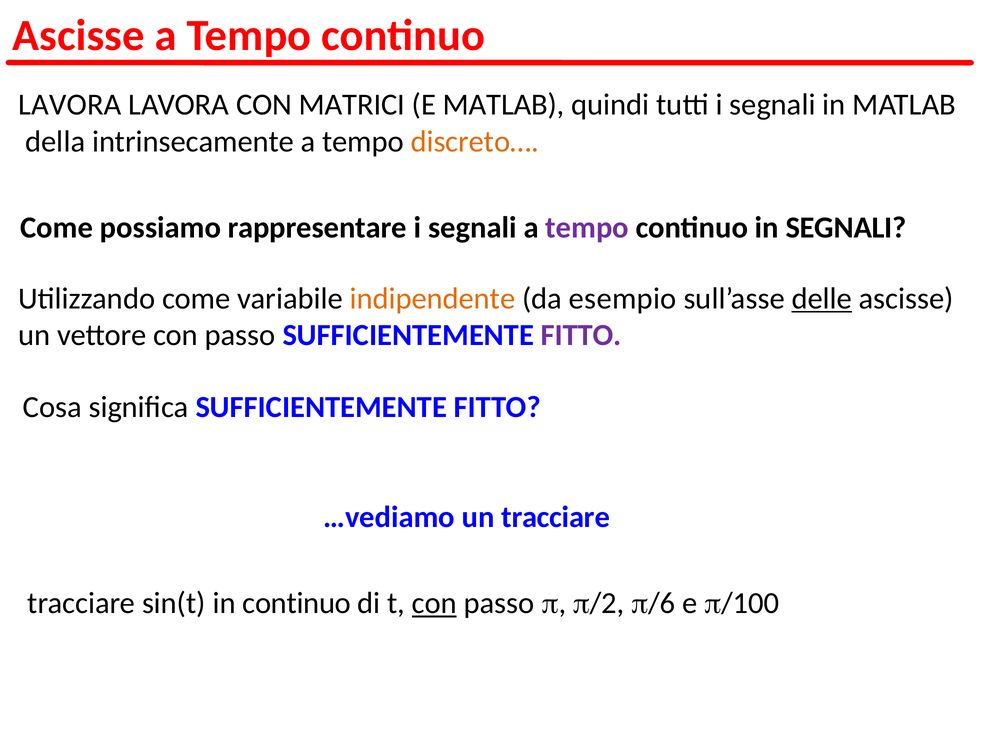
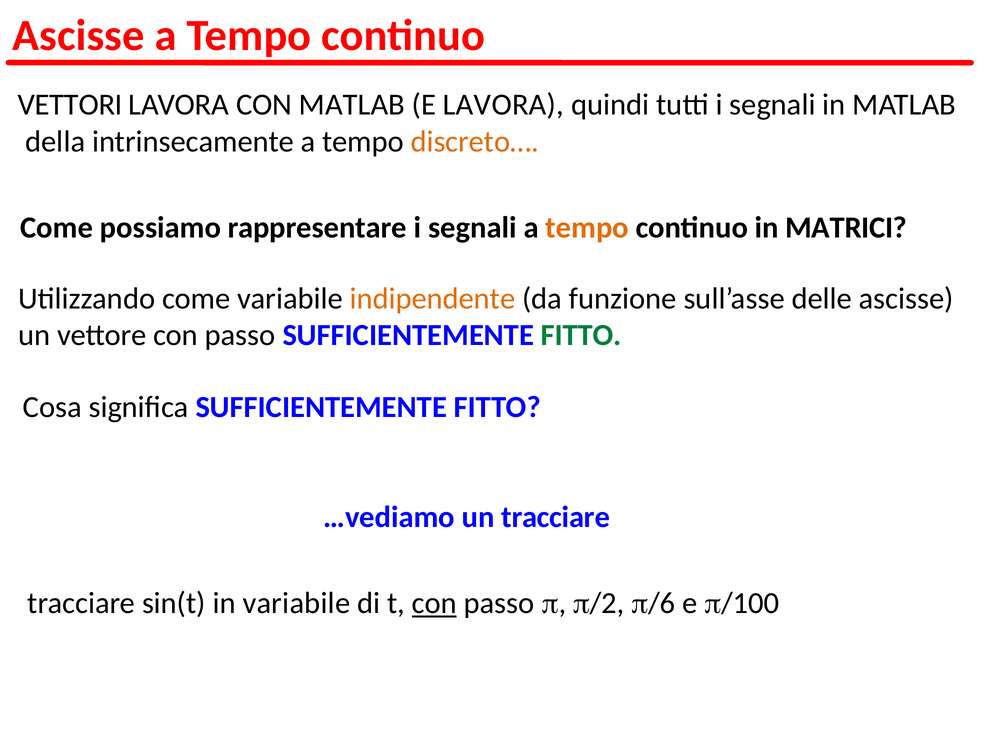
LAVORA at (70, 105): LAVORA -> VETTORI
CON MATRICI: MATRICI -> MATLAB
E MATLAB: MATLAB -> LAVORA
tempo at (587, 228) colour: purple -> orange
in SEGNALI: SEGNALI -> MATRICI
esempio: esempio -> funzione
delle underline: present -> none
FITTO at (581, 336) colour: purple -> green
in continuo: continuo -> variabile
